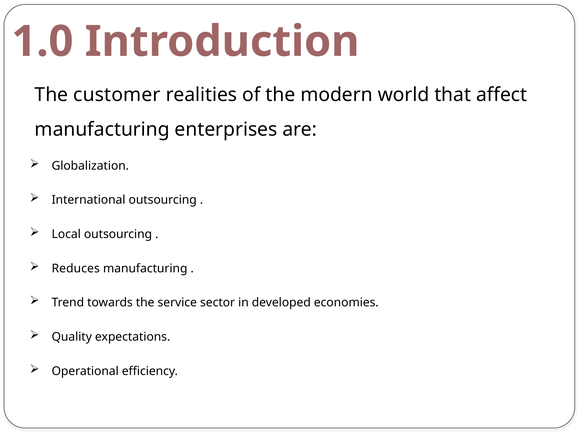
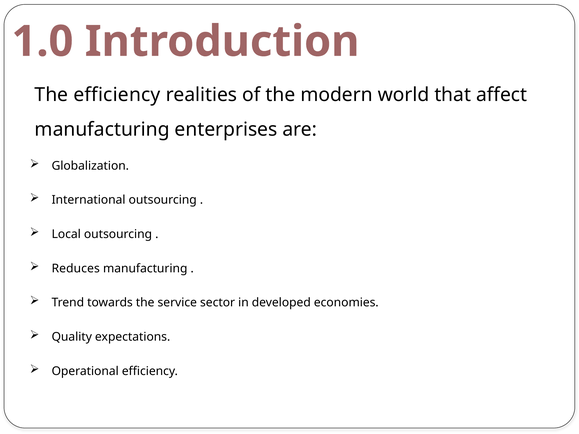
The customer: customer -> efficiency
